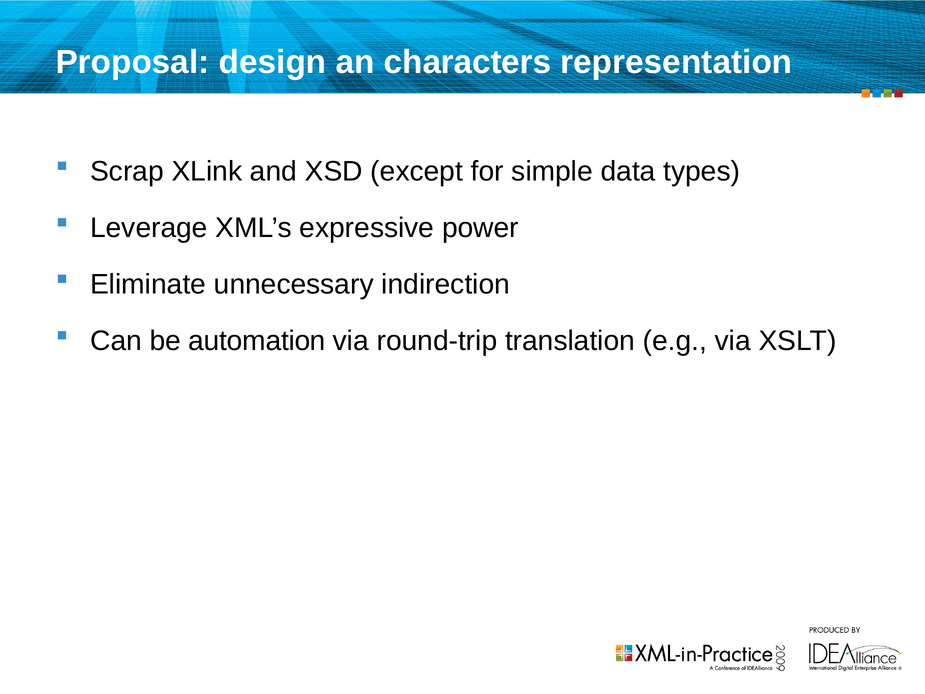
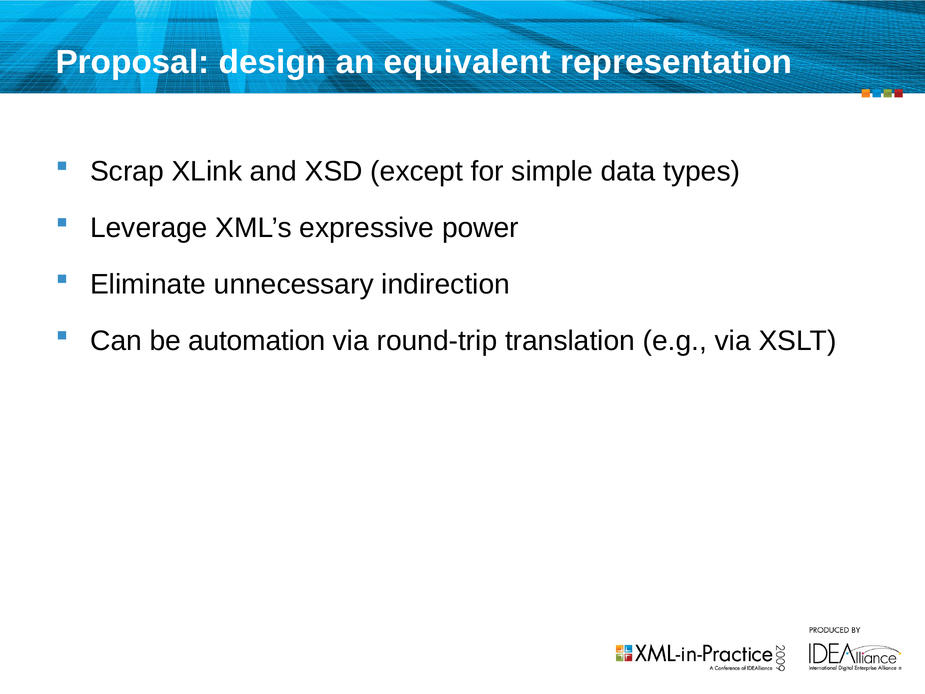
characters: characters -> equivalent
